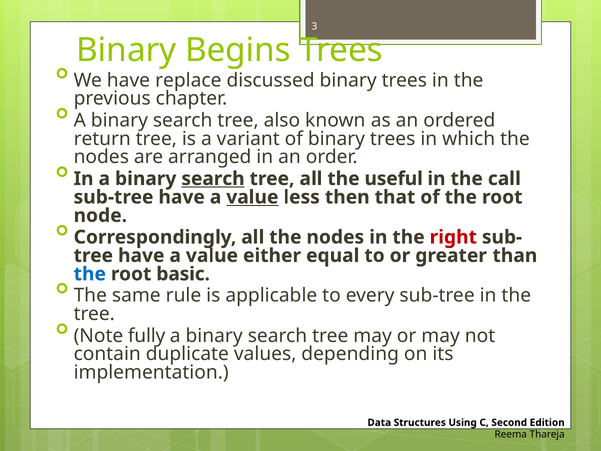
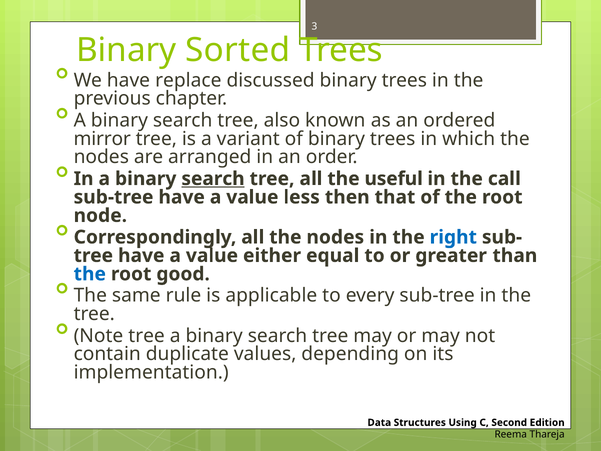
Begins: Begins -> Sorted
return: return -> mirror
value at (252, 197) underline: present -> none
right colour: red -> blue
basic: basic -> good
Note fully: fully -> tree
